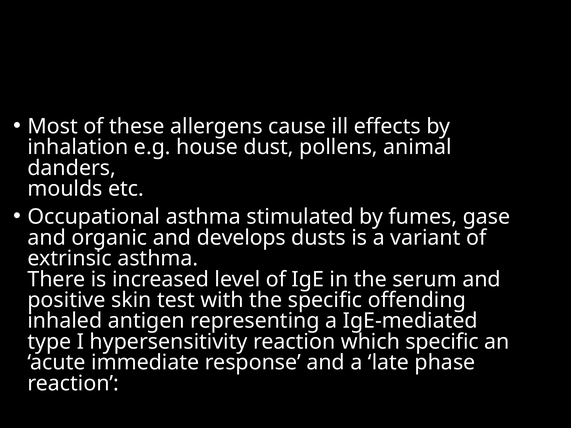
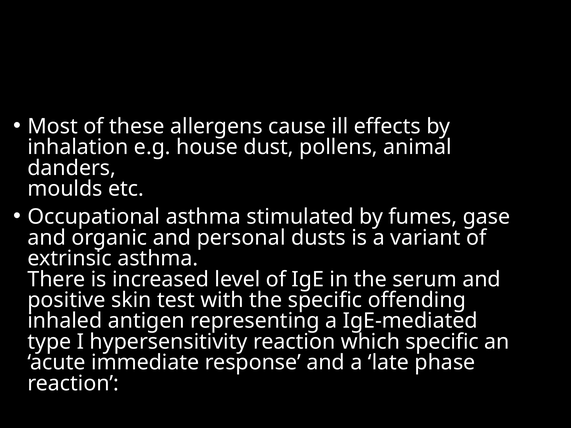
develops: develops -> personal
